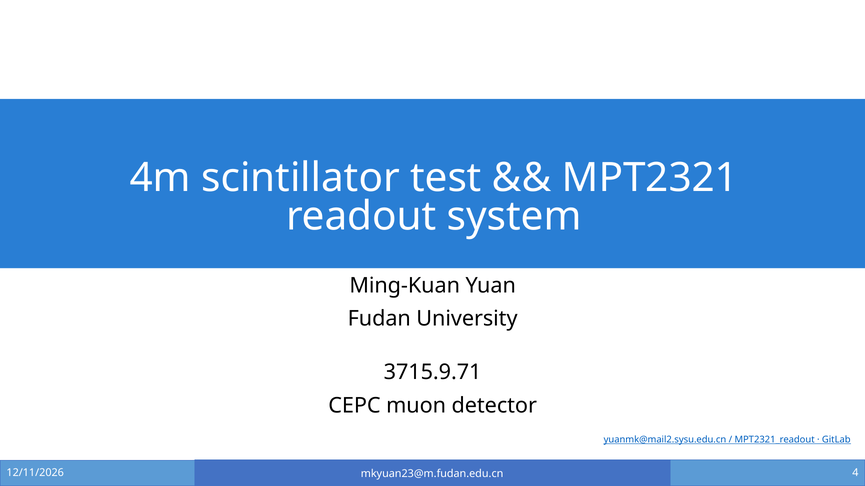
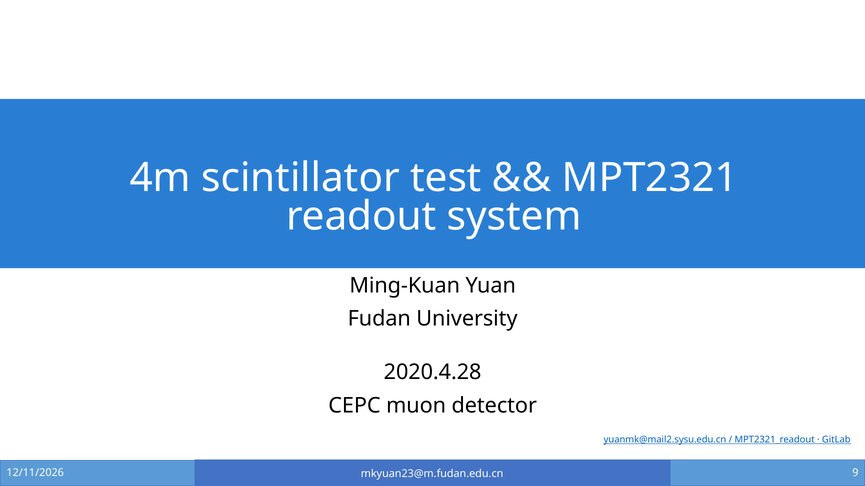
3715.9.71: 3715.9.71 -> 2020.4.28
4: 4 -> 9
